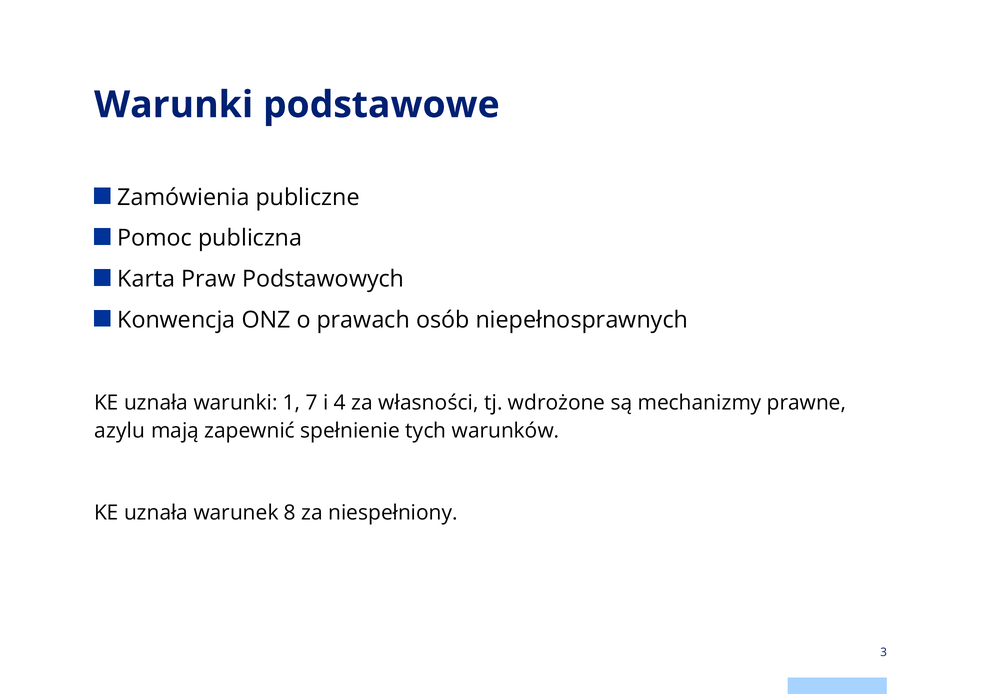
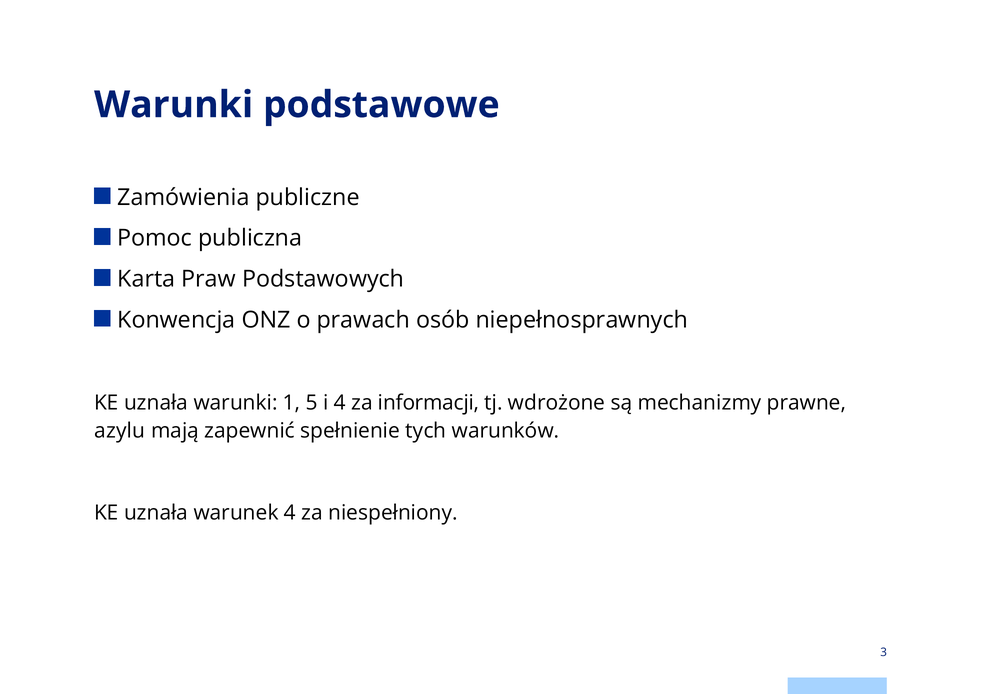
7: 7 -> 5
własności: własności -> informacji
warunek 8: 8 -> 4
